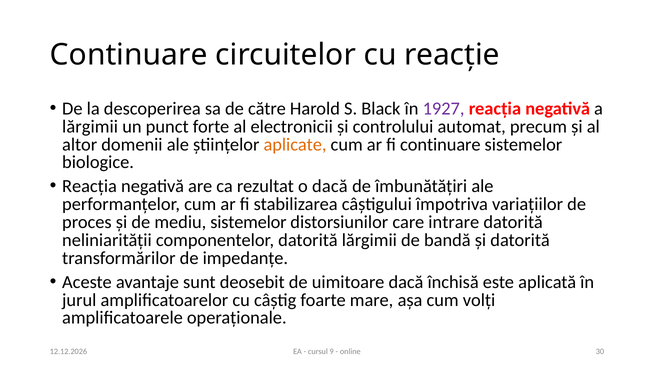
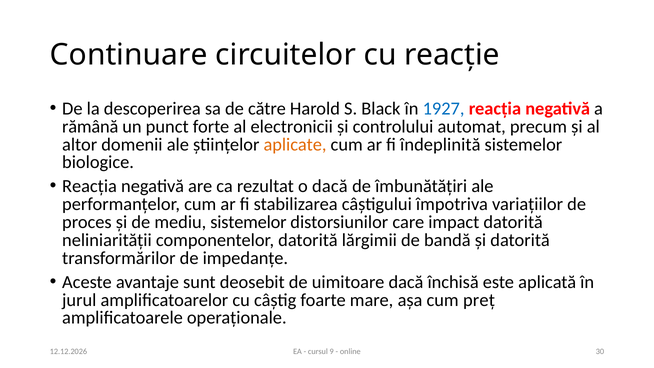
1927 colour: purple -> blue
lărgimii at (90, 127): lărgimii -> rămână
fi continuare: continuare -> îndeplinită
intrare: intrare -> impact
volți: volți -> preț
